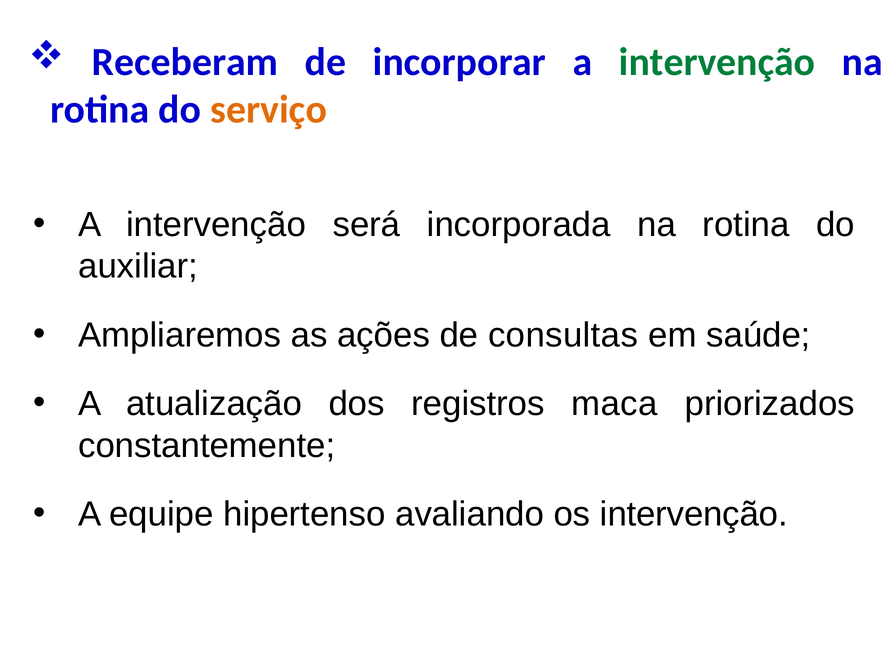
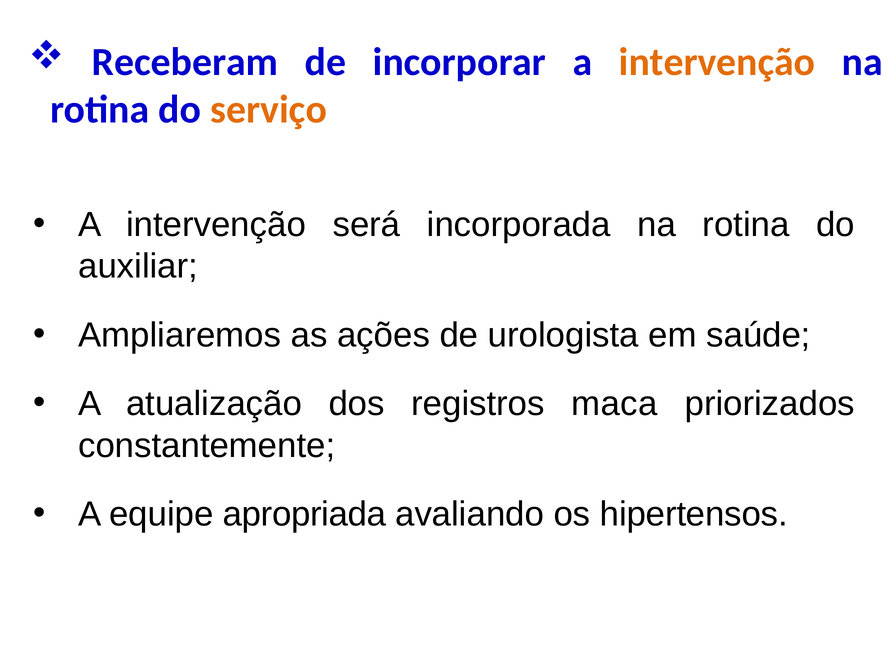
intervenção at (717, 62) colour: green -> orange
consultas: consultas -> urologista
hipertenso: hipertenso -> apropriada
os intervenção: intervenção -> hipertensos
